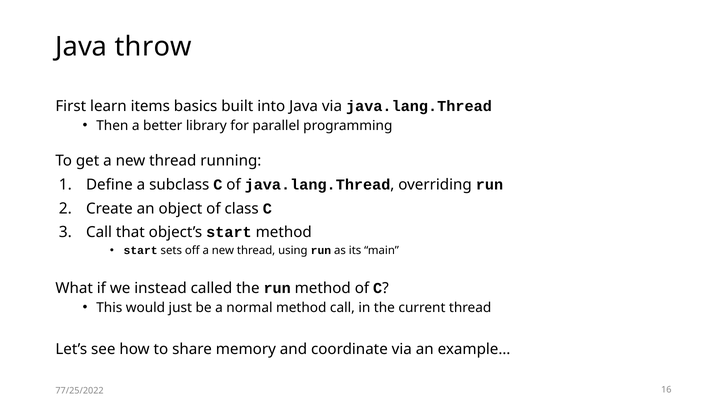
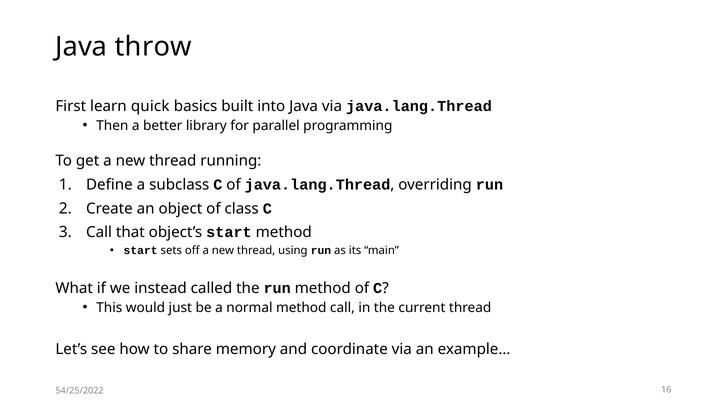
items: items -> quick
77/25/2022: 77/25/2022 -> 54/25/2022
